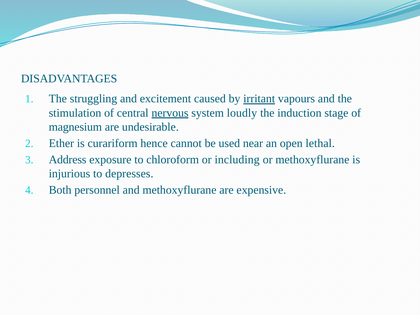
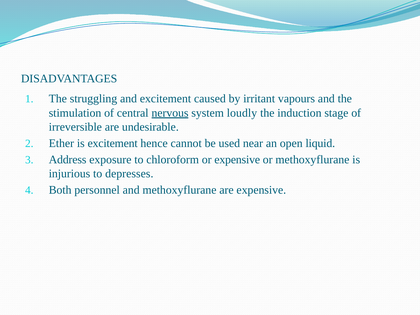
irritant underline: present -> none
magnesium: magnesium -> irreversible
is curariform: curariform -> excitement
lethal: lethal -> liquid
or including: including -> expensive
